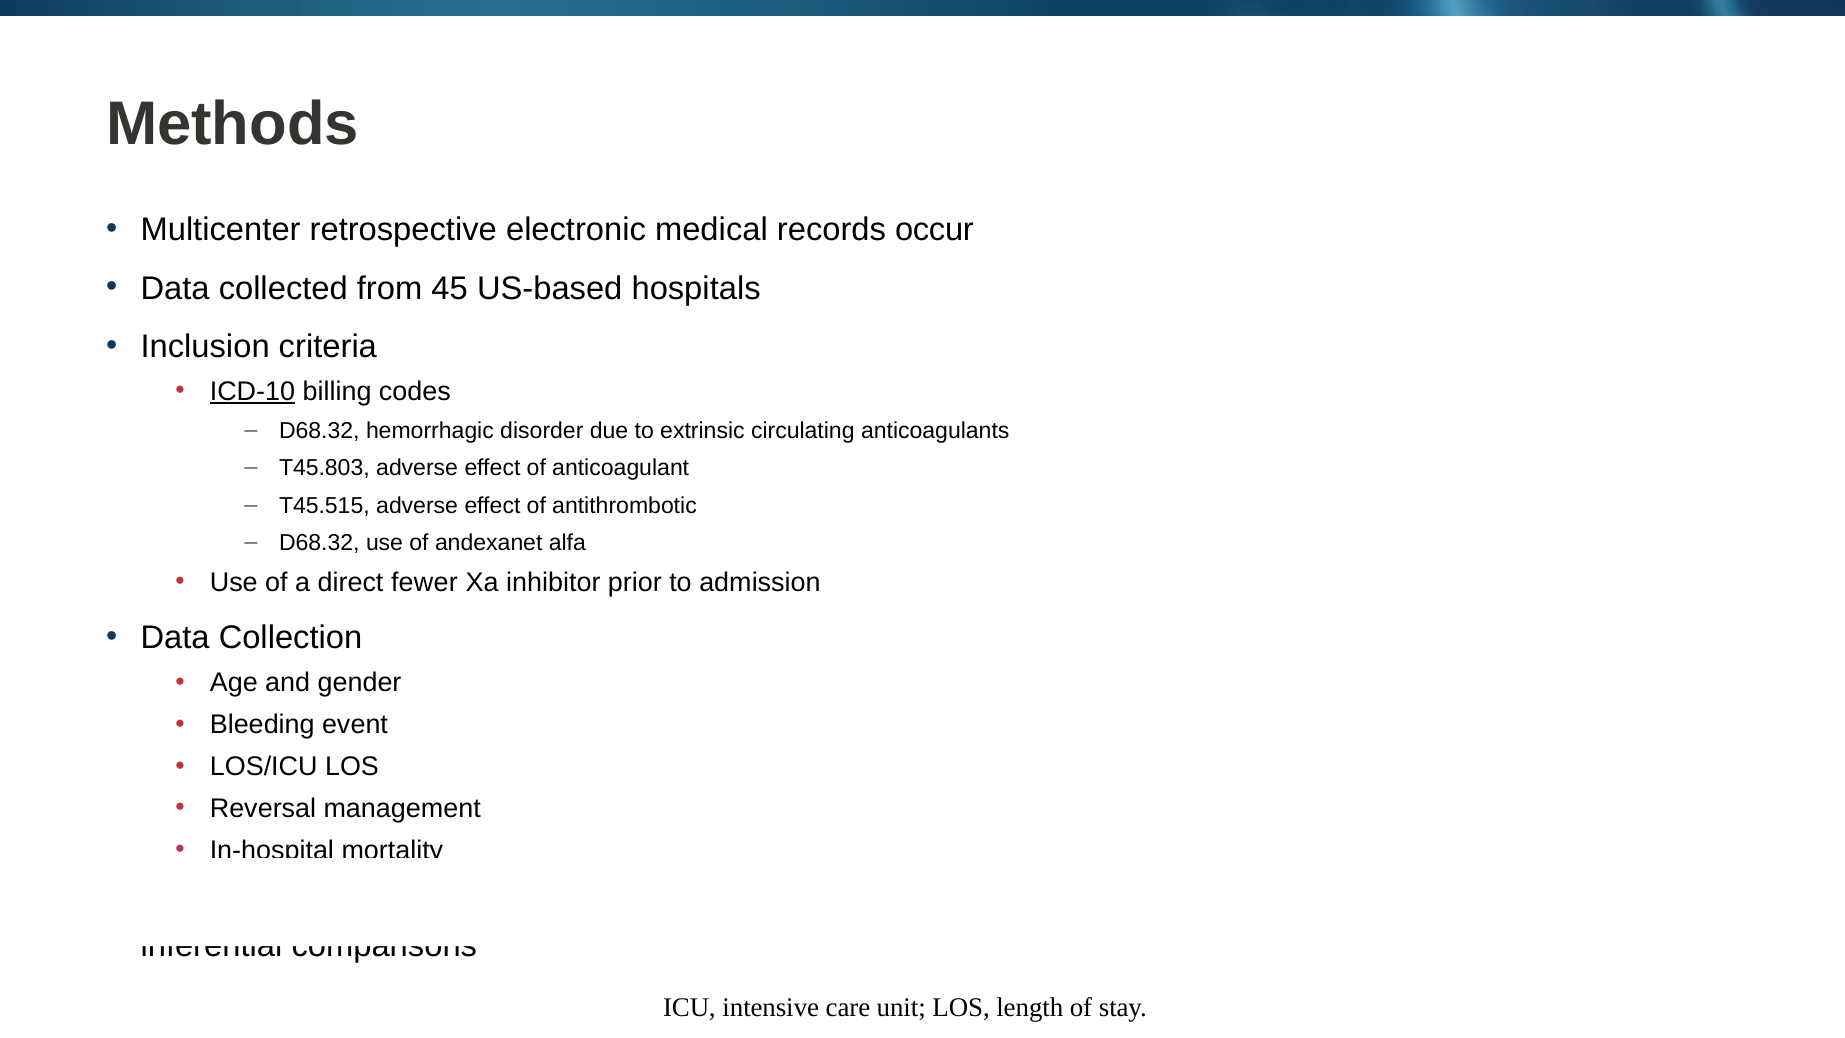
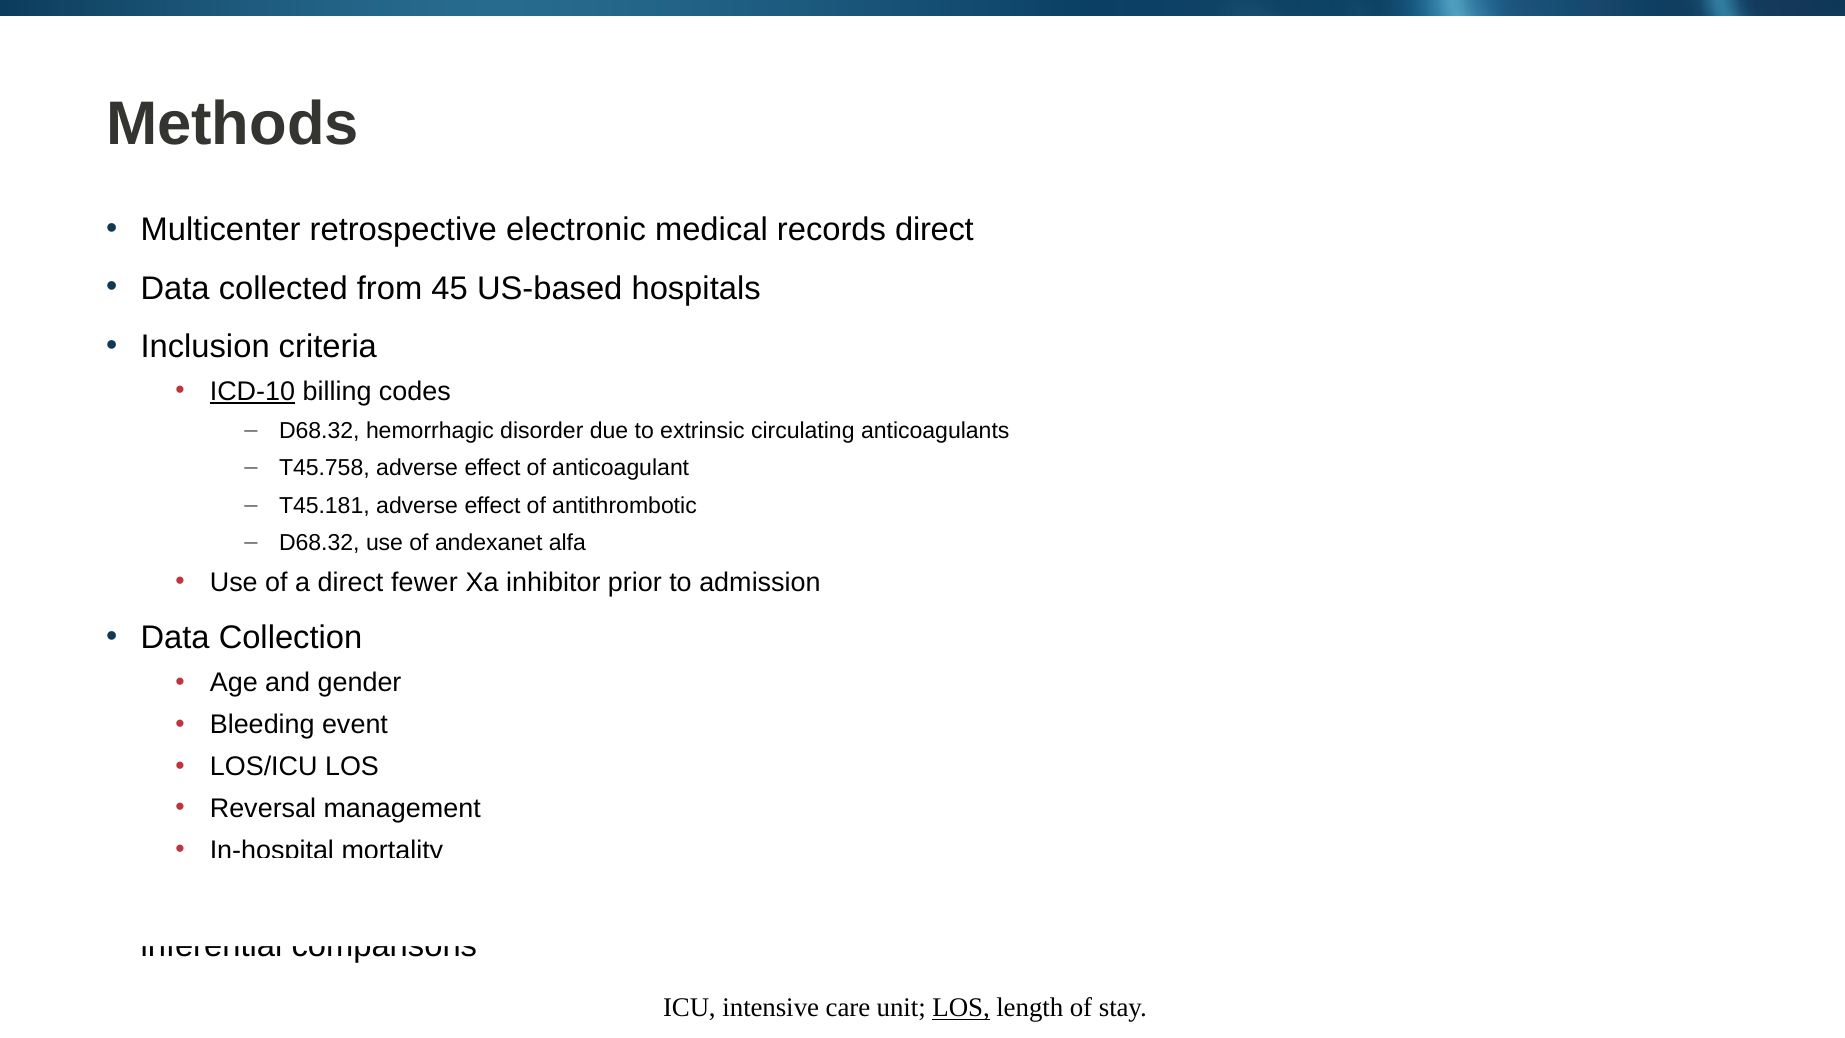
records occur: occur -> direct
T45.803: T45.803 -> T45.758
T45.515: T45.515 -> T45.181
LOS at (961, 1008) underline: none -> present
